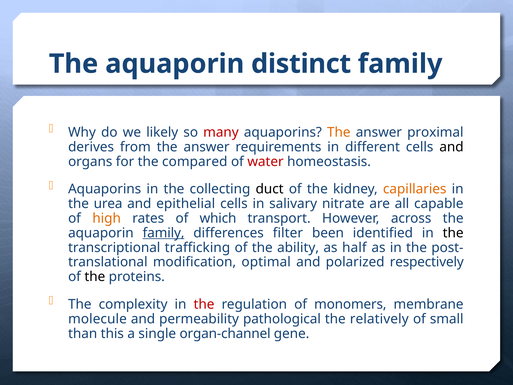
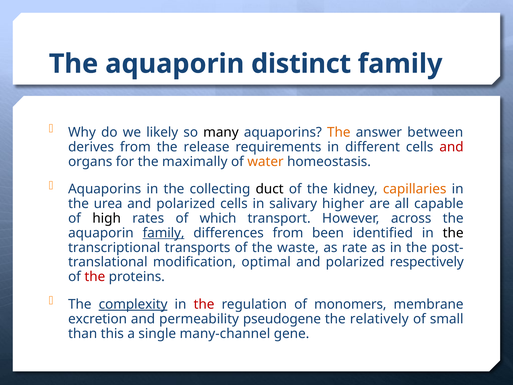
many colour: red -> black
proximal: proximal -> between
from the answer: answer -> release
and at (451, 147) colour: black -> red
compared: compared -> maximally
water colour: red -> orange
epithelial at (186, 204): epithelial -> polarized
nitrate: nitrate -> higher
high colour: orange -> black
differences filter: filter -> from
trafficking: trafficking -> transports
ability: ability -> waste
half: half -> rate
the at (95, 277) colour: black -> red
complexity underline: none -> present
molecule: molecule -> excretion
pathological: pathological -> pseudogene
organ-channel: organ-channel -> many-channel
